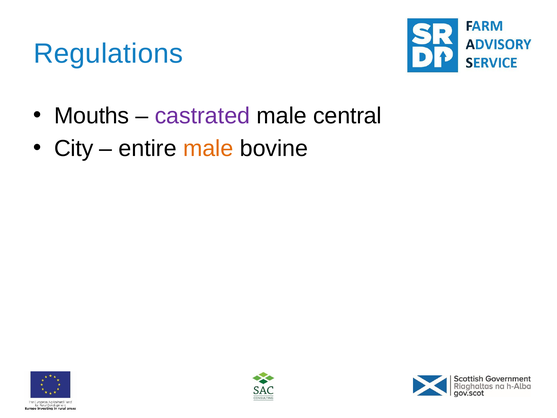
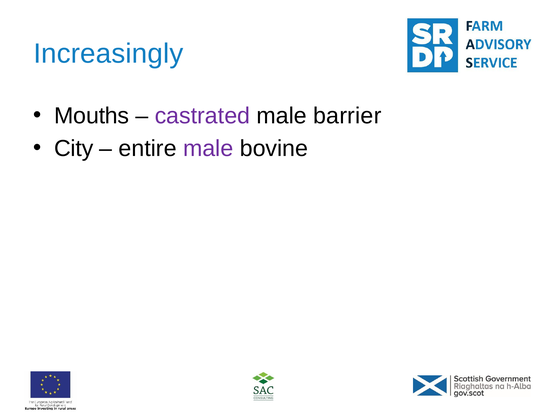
Regulations: Regulations -> Increasingly
central: central -> barrier
male at (208, 148) colour: orange -> purple
